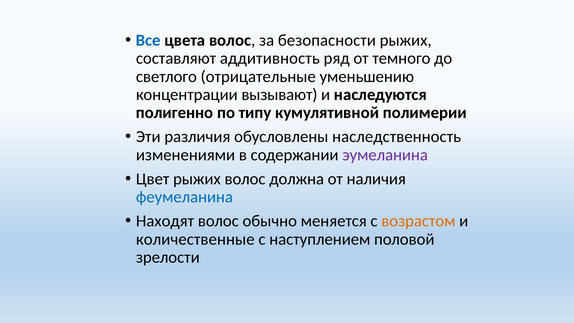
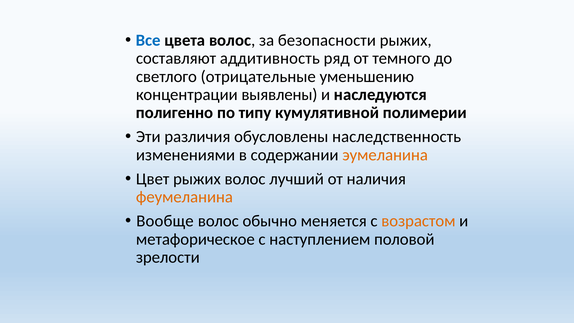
вызывают: вызывают -> выявлены
эумеланина colour: purple -> orange
должна: должна -> лучший
феумеланина colour: blue -> orange
Находят: Находят -> Вообще
количественные: количественные -> метафорическое
